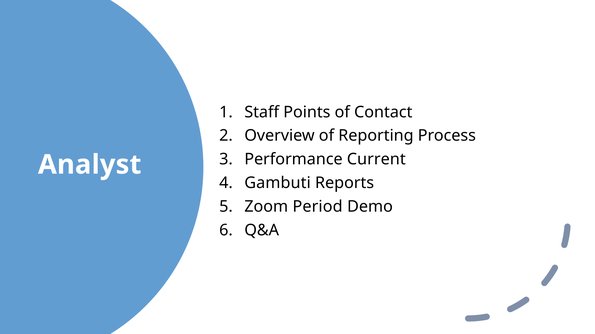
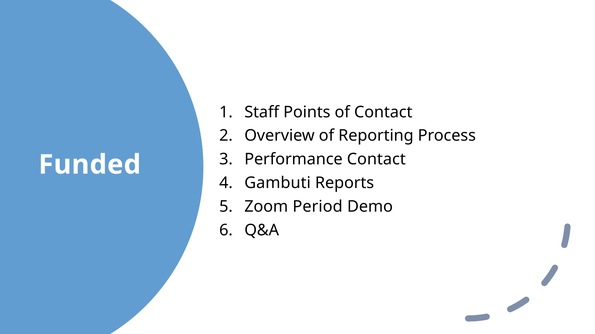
Performance Current: Current -> Contact
Analyst: Analyst -> Funded
